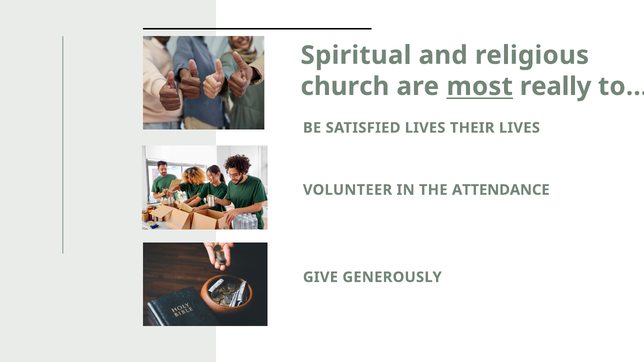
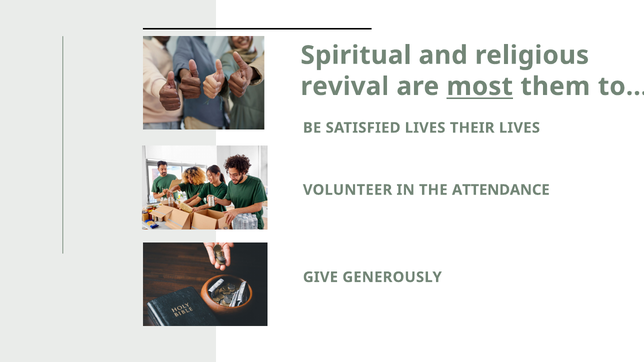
church: church -> revival
really: really -> them
